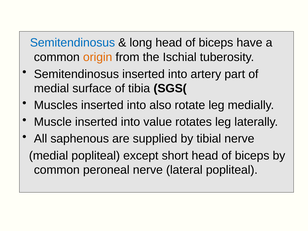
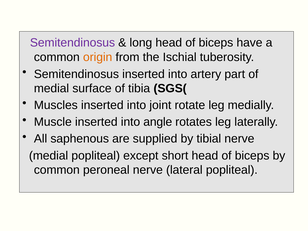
Semitendinosus at (72, 43) colour: blue -> purple
also: also -> joint
value: value -> angle
